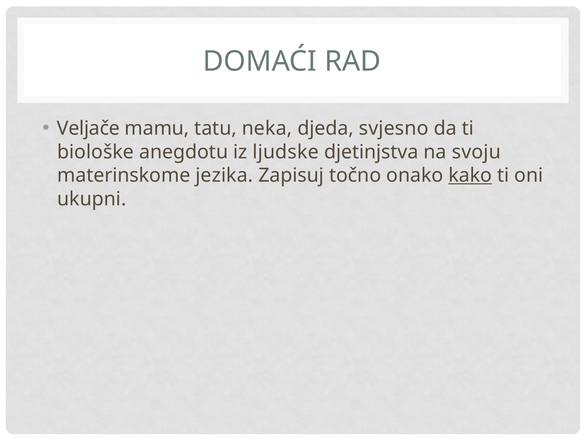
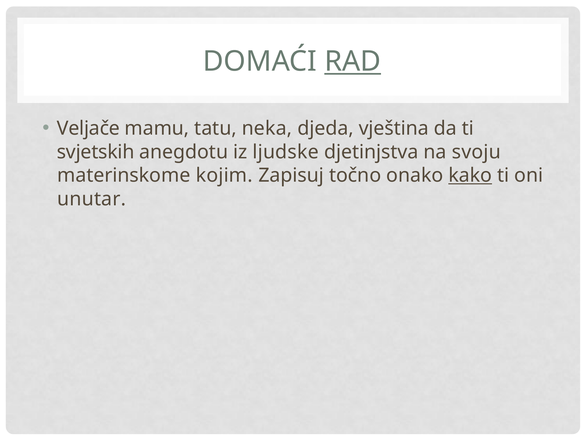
RAD underline: none -> present
svjesno: svjesno -> vještina
biološke: biološke -> svjetskih
jezika: jezika -> kojim
ukupni: ukupni -> unutar
